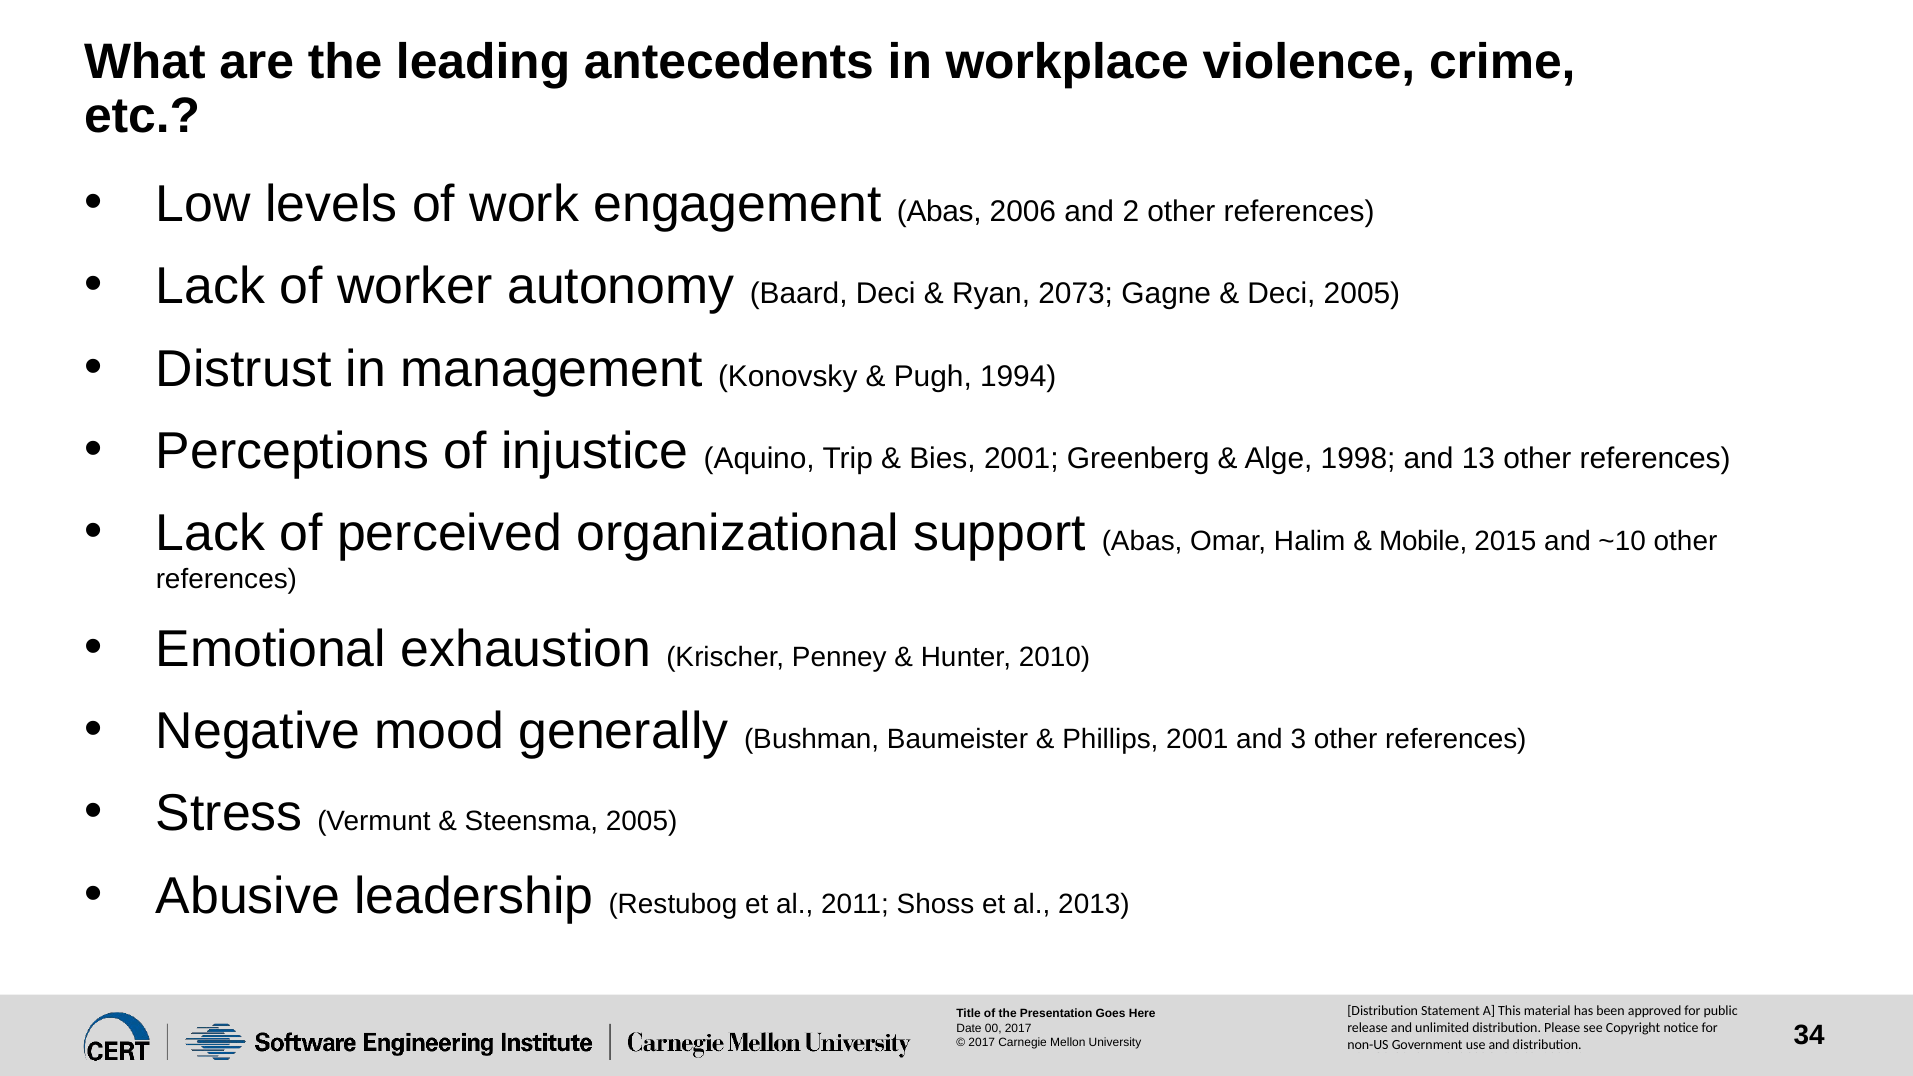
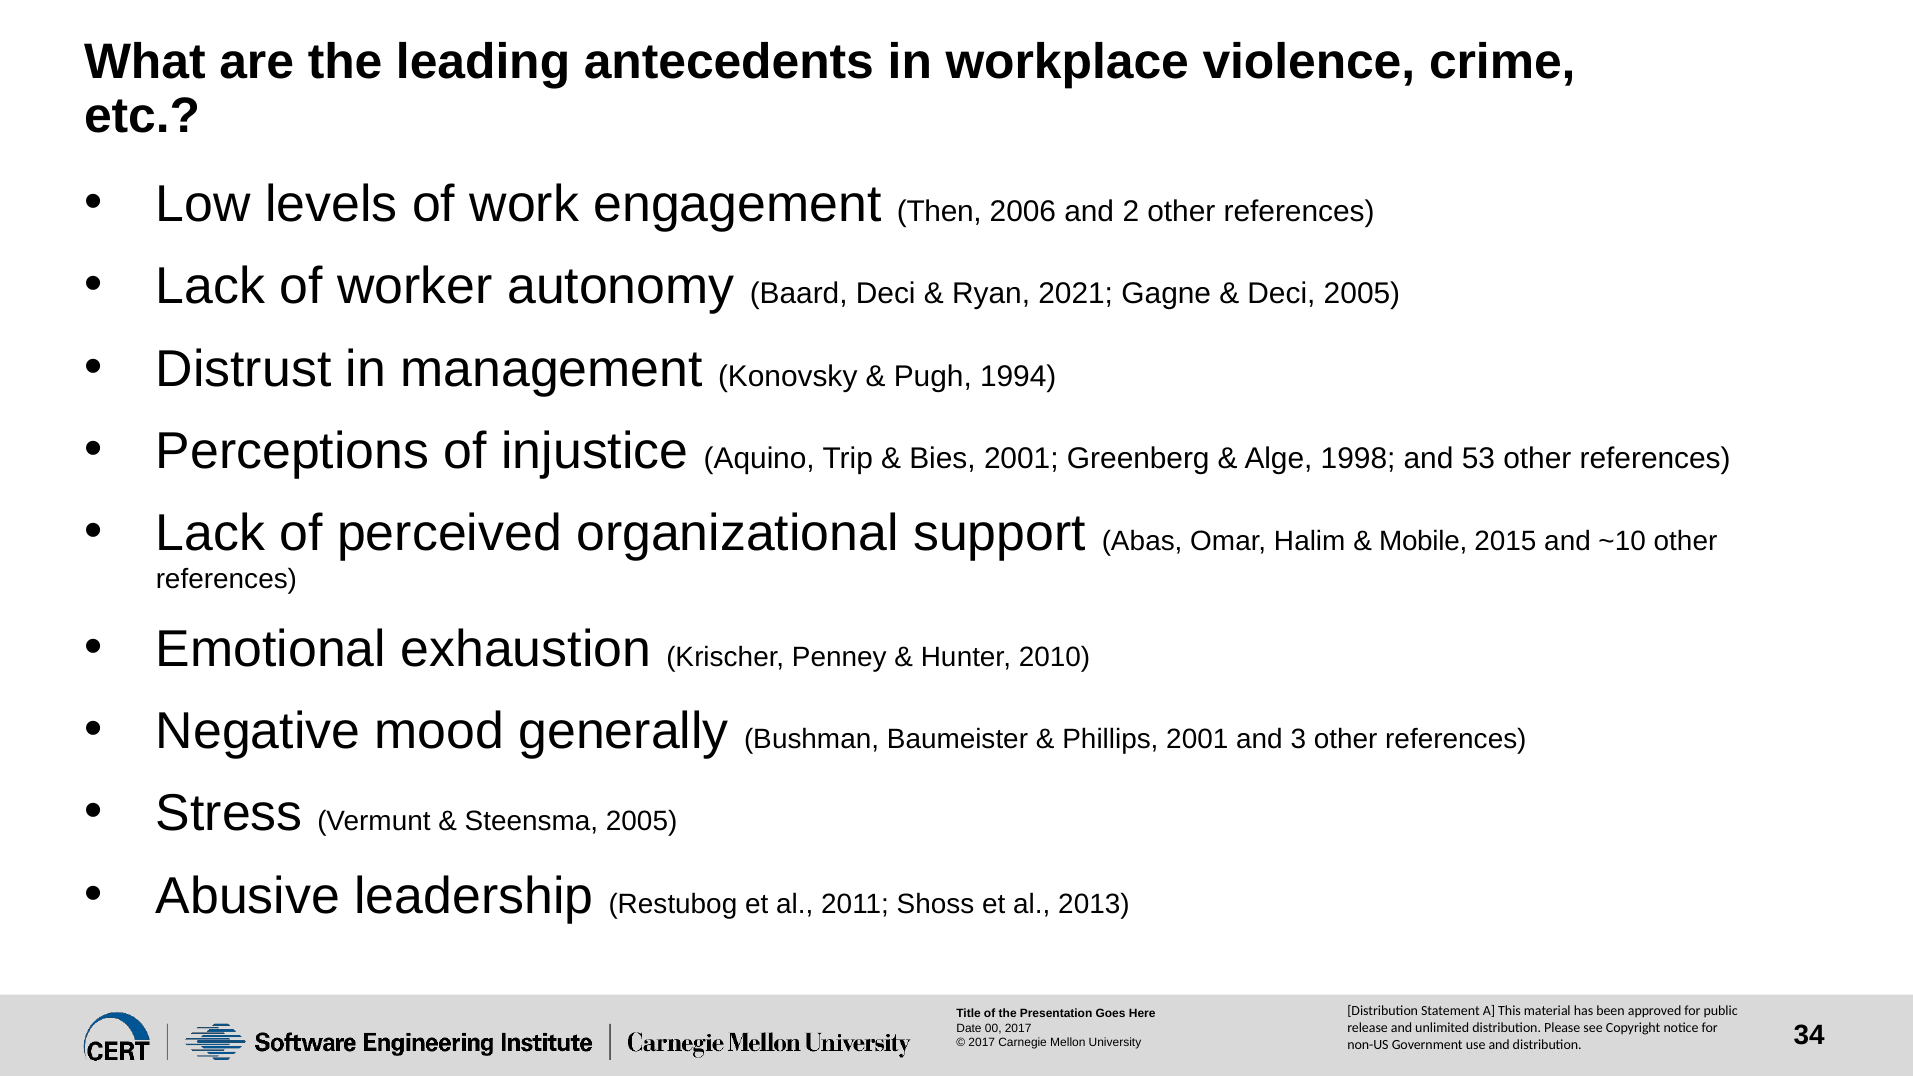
engagement Abas: Abas -> Then
2073: 2073 -> 2021
13: 13 -> 53
